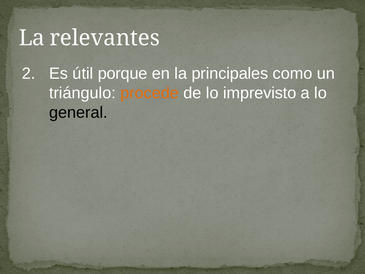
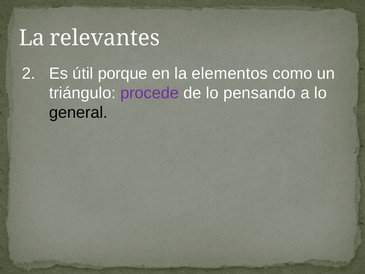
principales: principales -> elementos
procede colour: orange -> purple
imprevisto: imprevisto -> pensando
